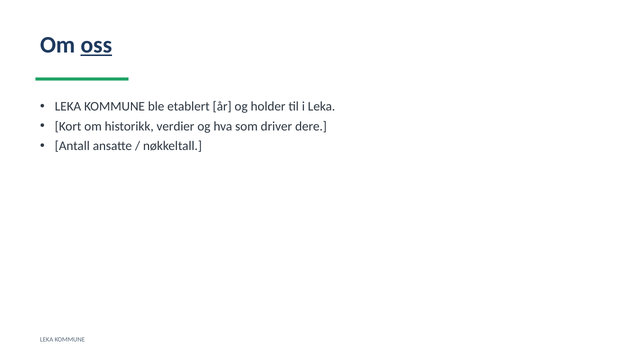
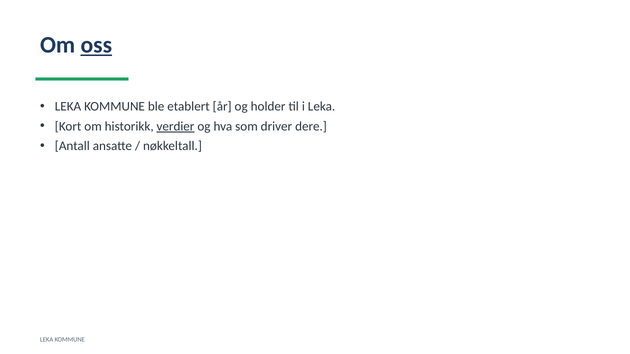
verdier underline: none -> present
